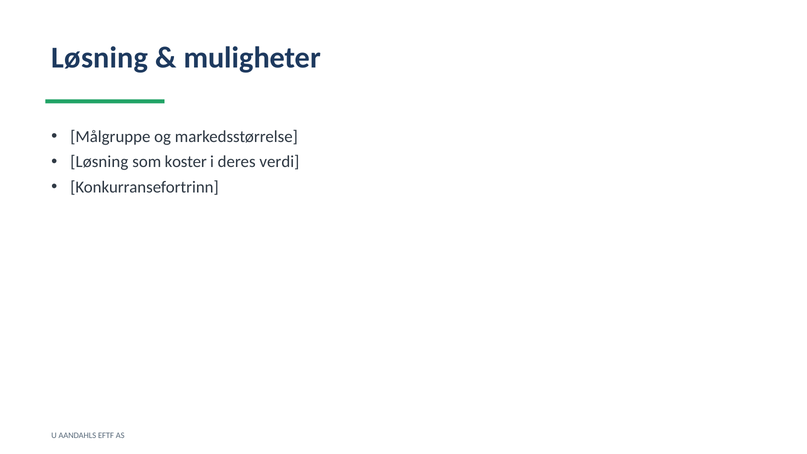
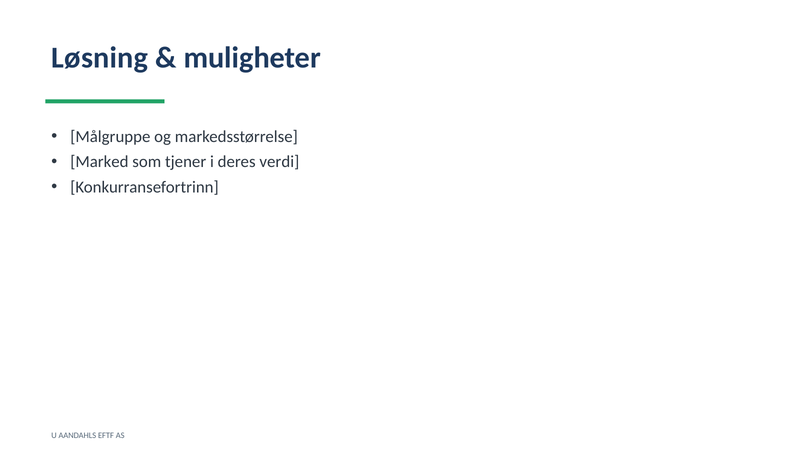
Løsning at (99, 162): Løsning -> Marked
koster: koster -> tjener
